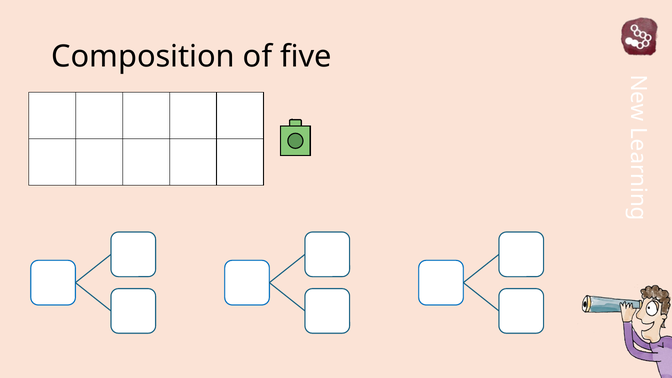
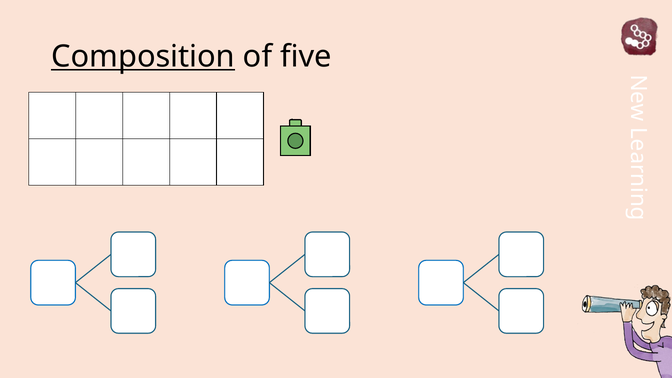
Composition underline: none -> present
